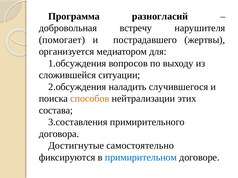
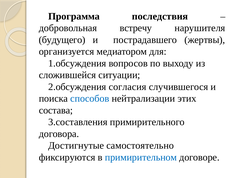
разногласий: разногласий -> последствия
помогает: помогает -> будущего
наладить: наладить -> согласия
способов colour: orange -> blue
